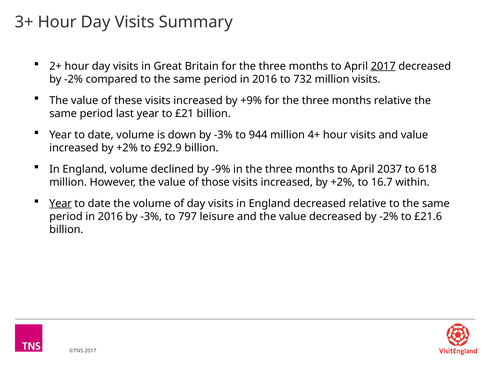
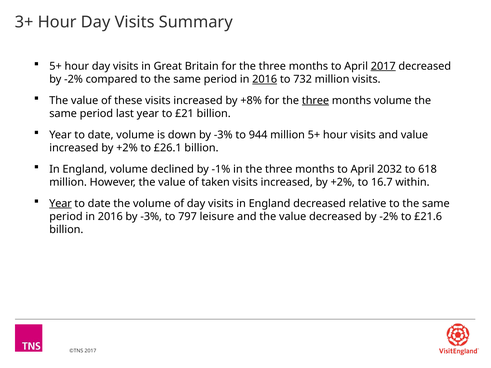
2+ at (56, 66): 2+ -> 5+
2016 at (265, 79) underline: none -> present
+9%: +9% -> +8%
three at (315, 100) underline: none -> present
months relative: relative -> volume
million 4+: 4+ -> 5+
£92.9: £92.9 -> £26.1
-9%: -9% -> -1%
2037: 2037 -> 2032
those: those -> taken
